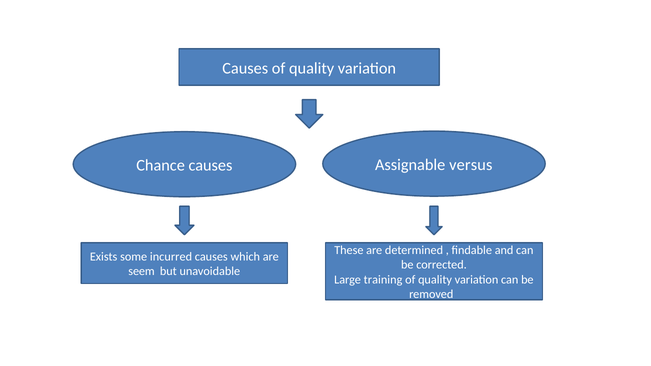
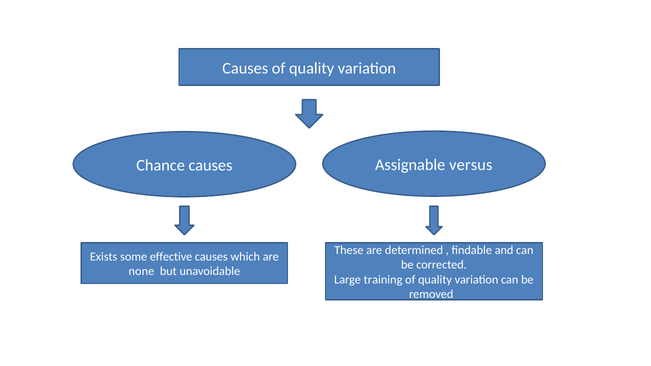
incurred: incurred -> effective
seem: seem -> none
